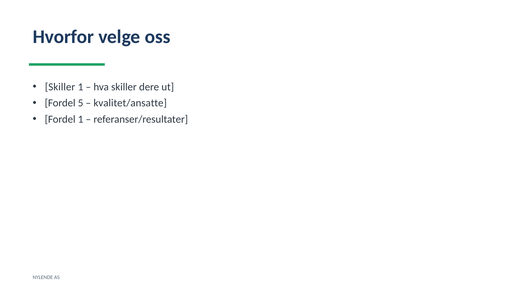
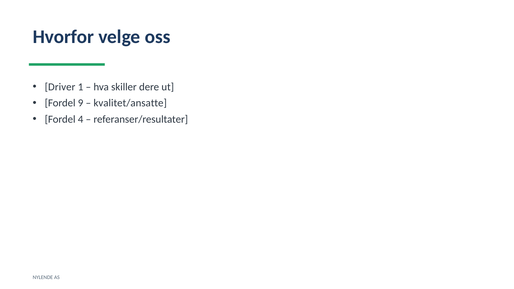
Skiller at (60, 87): Skiller -> Driver
5: 5 -> 9
Fordel 1: 1 -> 4
